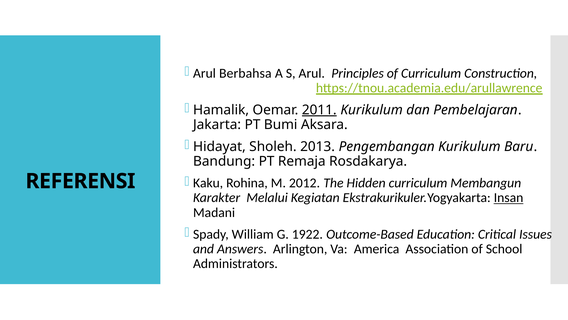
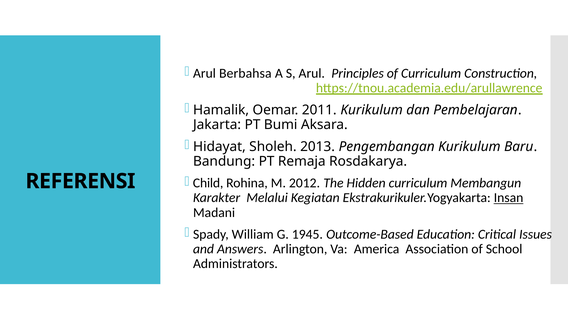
2011 underline: present -> none
Kaku: Kaku -> Child
1922: 1922 -> 1945
